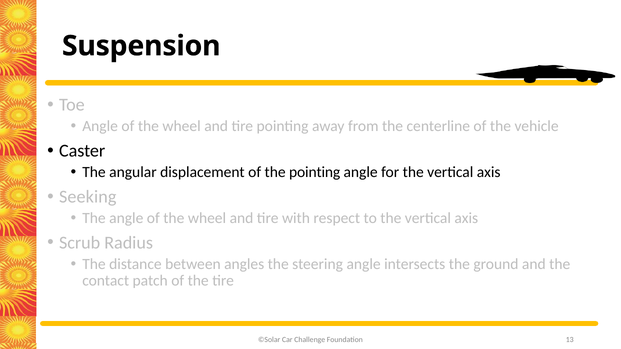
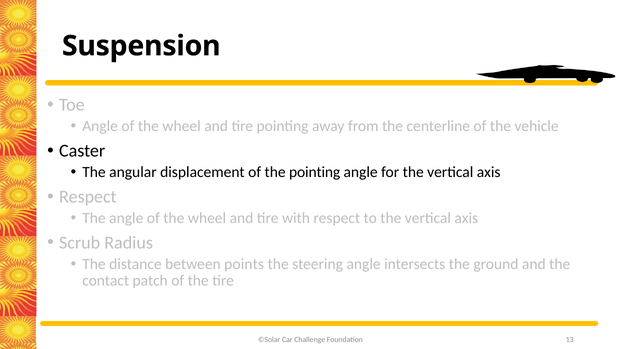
Seeking at (88, 197): Seeking -> Respect
angles: angles -> points
